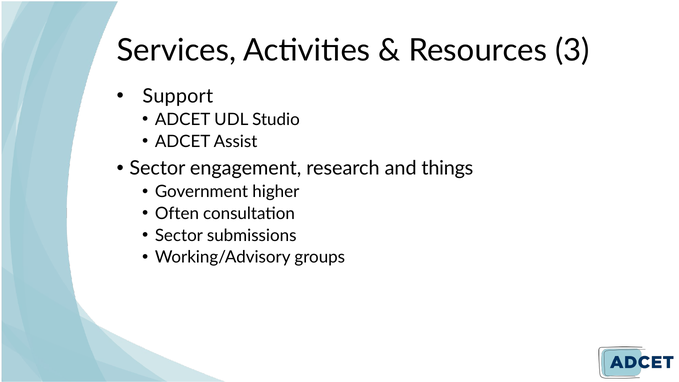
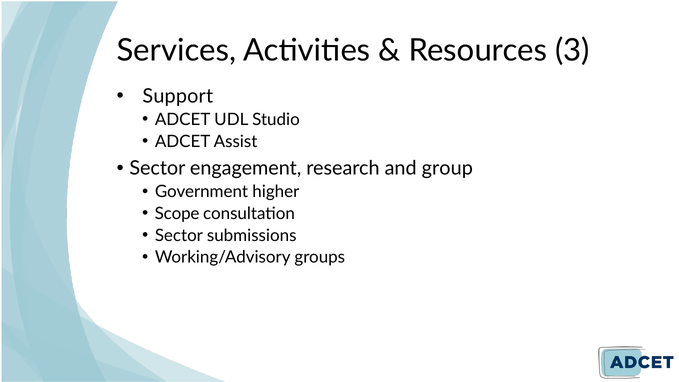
things: things -> group
Often: Often -> Scope
